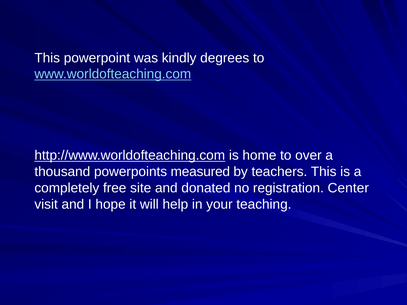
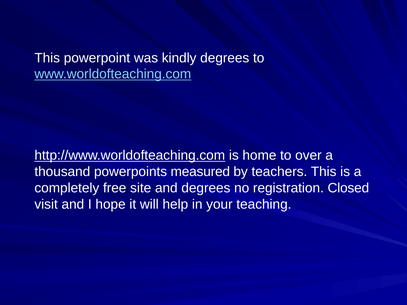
and donated: donated -> degrees
Center: Center -> Closed
